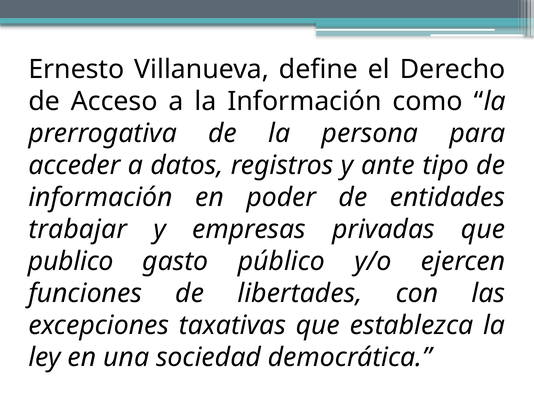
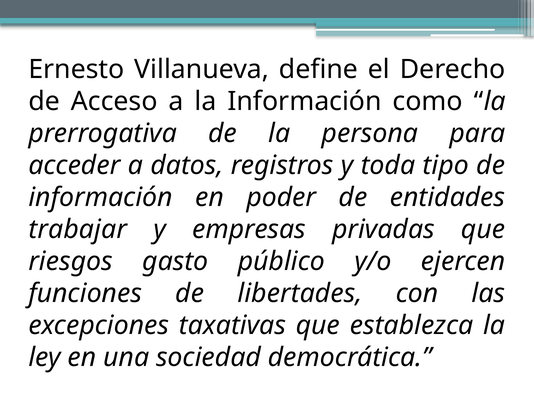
ante: ante -> toda
publico: publico -> riesgos
